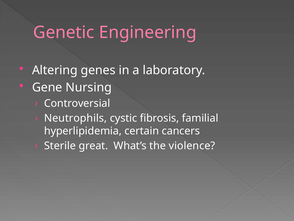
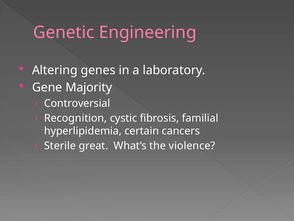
Nursing: Nursing -> Majority
Neutrophils: Neutrophils -> Recognition
